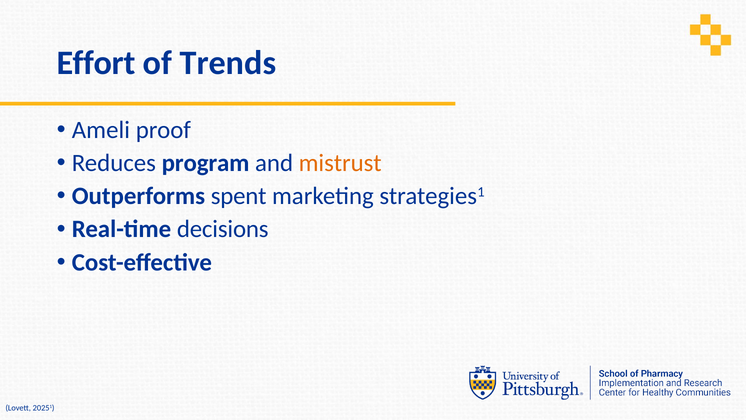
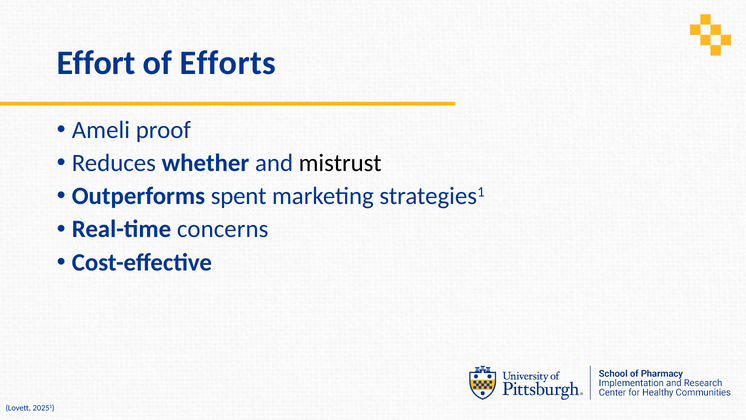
Trends: Trends -> Efforts
program: program -> whether
mistrust colour: orange -> black
decisions: decisions -> concerns
